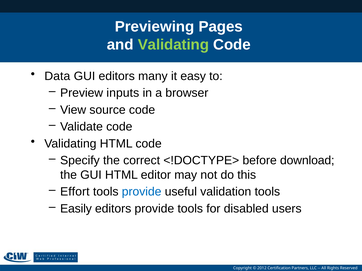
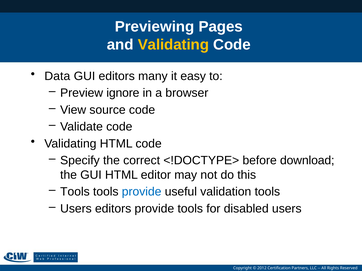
Validating at (173, 45) colour: light green -> yellow
inputs: inputs -> ignore
Effort at (75, 192): Effort -> Tools
Easily at (76, 209): Easily -> Users
